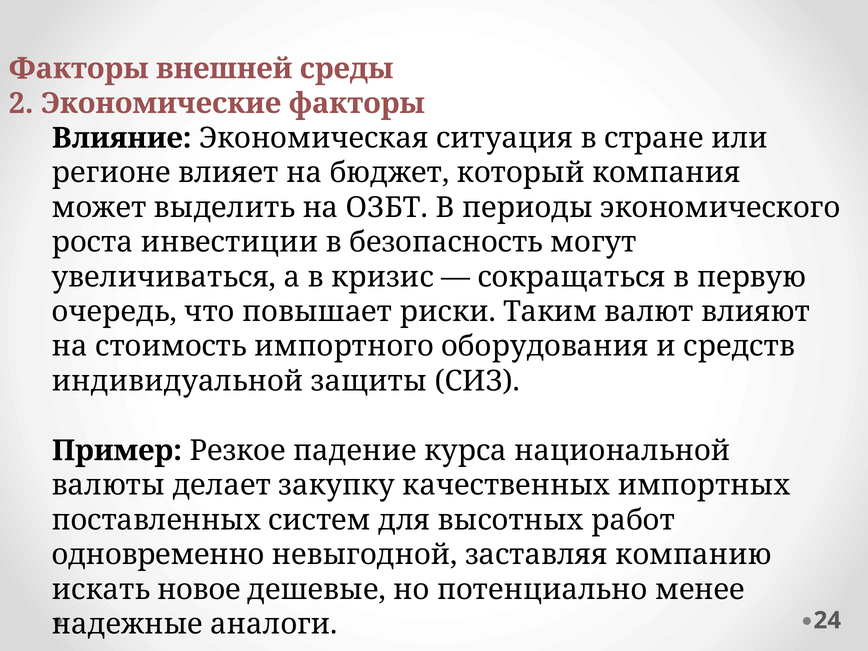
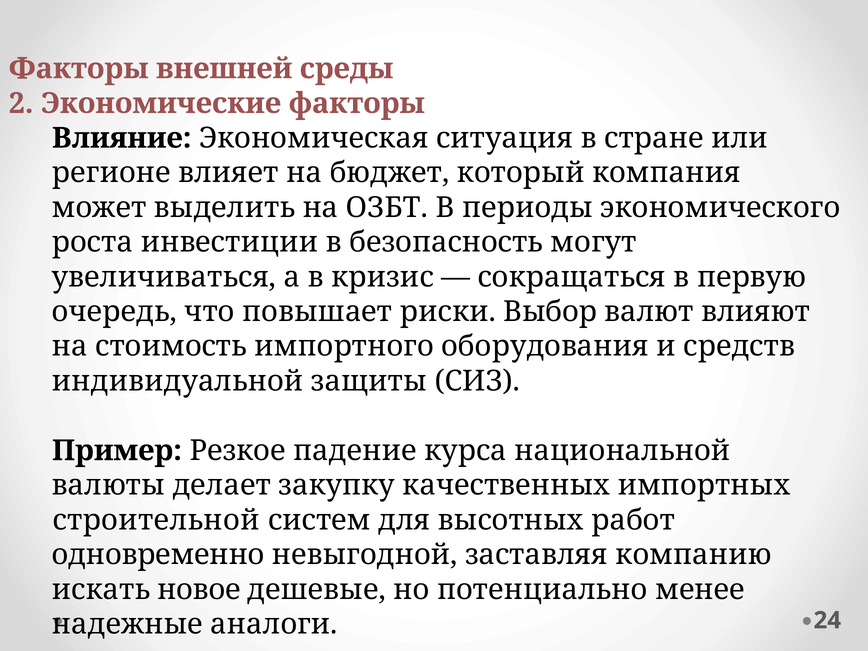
Таким: Таким -> Выбор
поставленных: поставленных -> строительной
